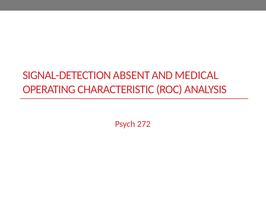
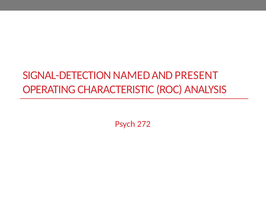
ABSENT: ABSENT -> NAMED
MEDICAL: MEDICAL -> PRESENT
